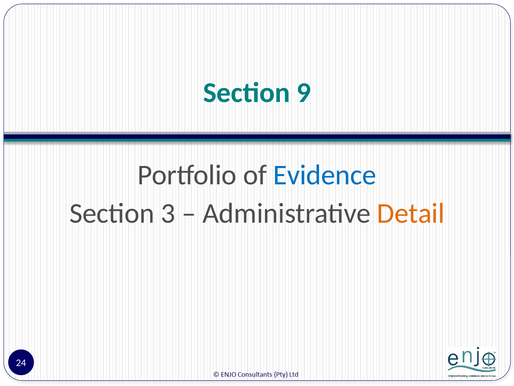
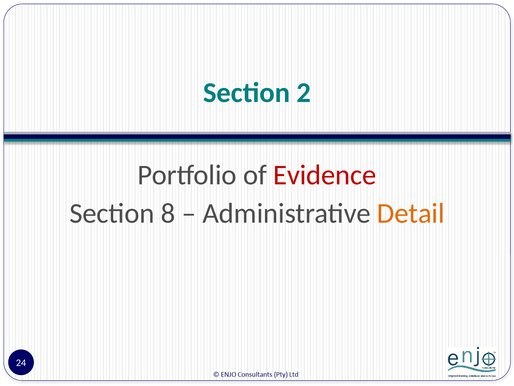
9: 9 -> 2
Evidence colour: blue -> red
3: 3 -> 8
